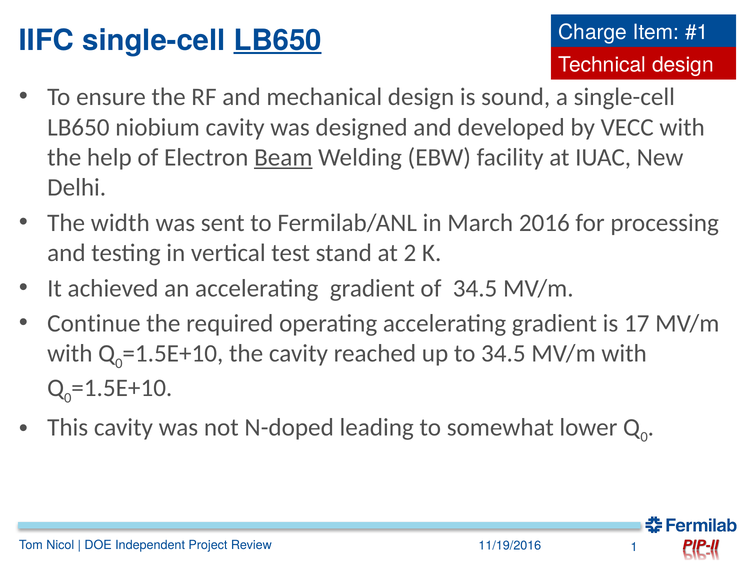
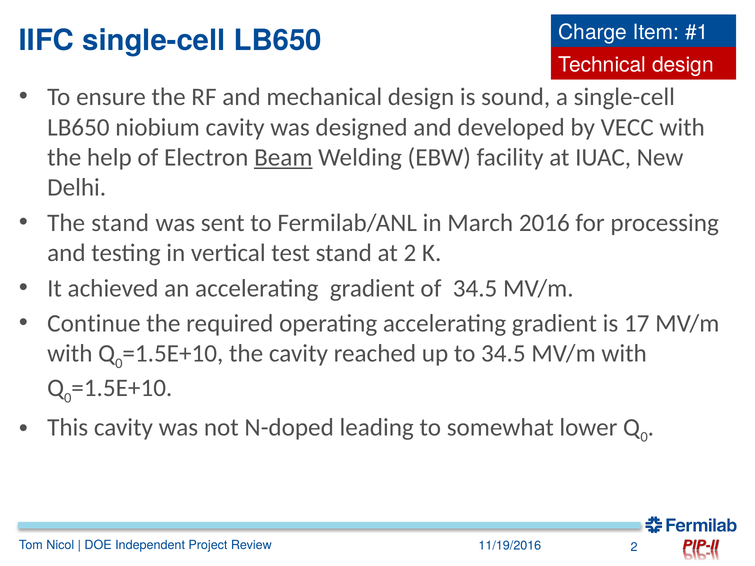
LB650 at (278, 41) underline: present -> none
The width: width -> stand
Review 1: 1 -> 2
